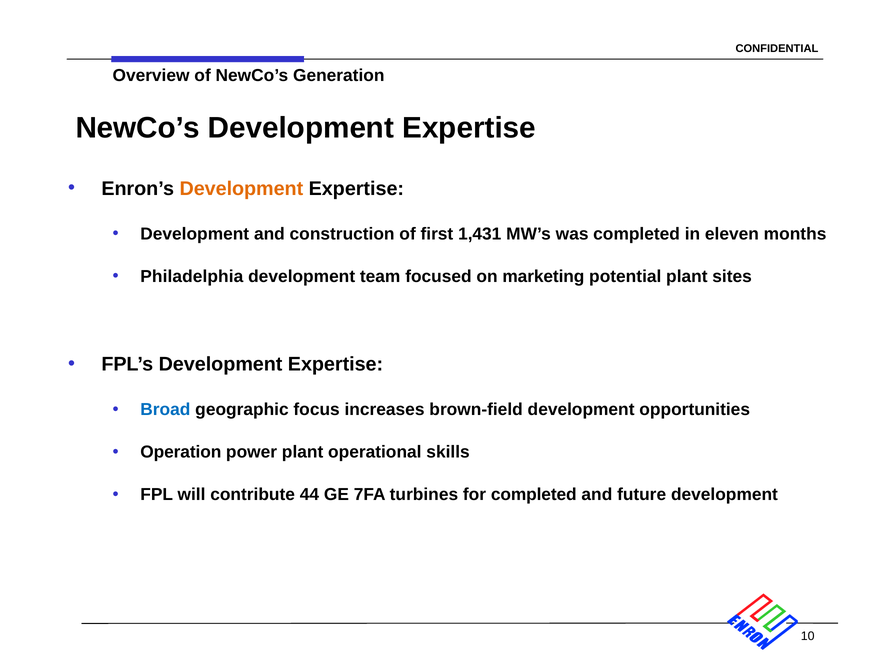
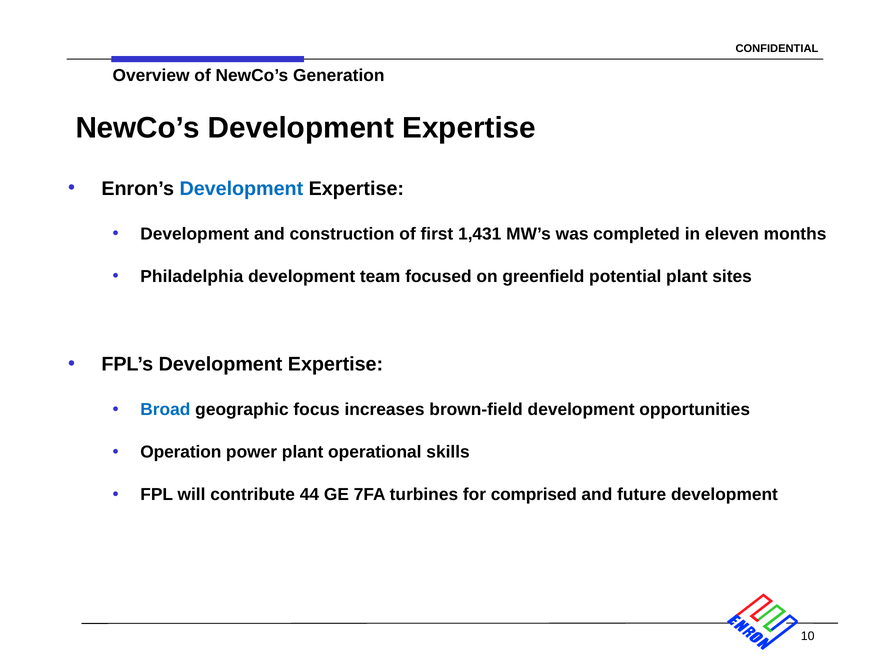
Development at (241, 188) colour: orange -> blue
marketing: marketing -> greenfield
for completed: completed -> comprised
